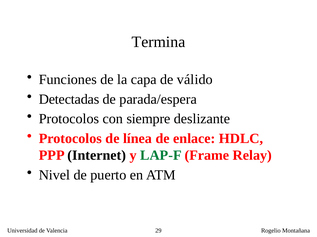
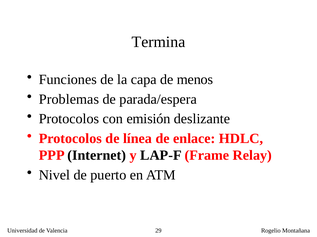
válido: válido -> menos
Detectadas: Detectadas -> Problemas
siempre: siempre -> emisión
LAP-F colour: green -> black
